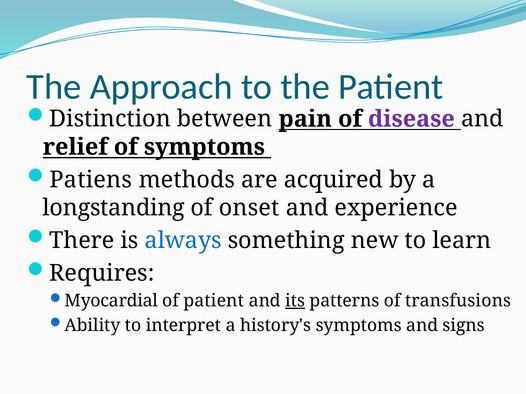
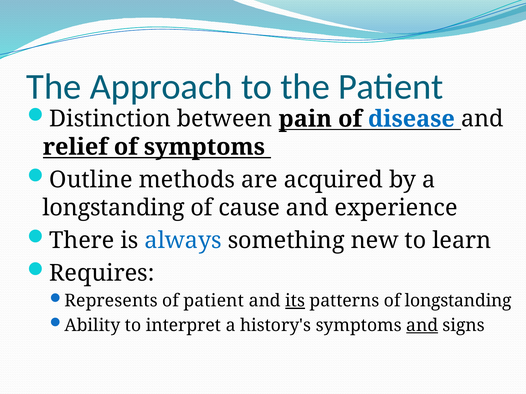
disease colour: purple -> blue
Patiens: Patiens -> Outline
onset: onset -> cause
Myocardial: Myocardial -> Represents
of transfusions: transfusions -> longstanding
and at (422, 326) underline: none -> present
